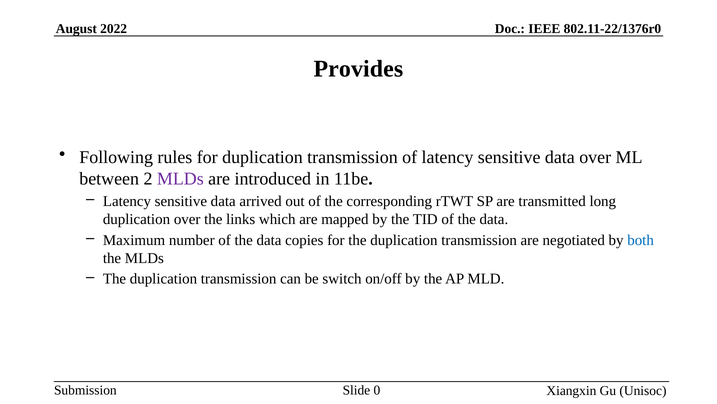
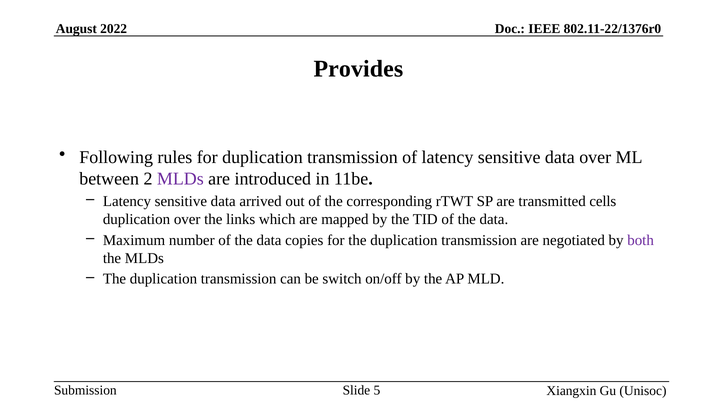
long: long -> cells
both colour: blue -> purple
0: 0 -> 5
